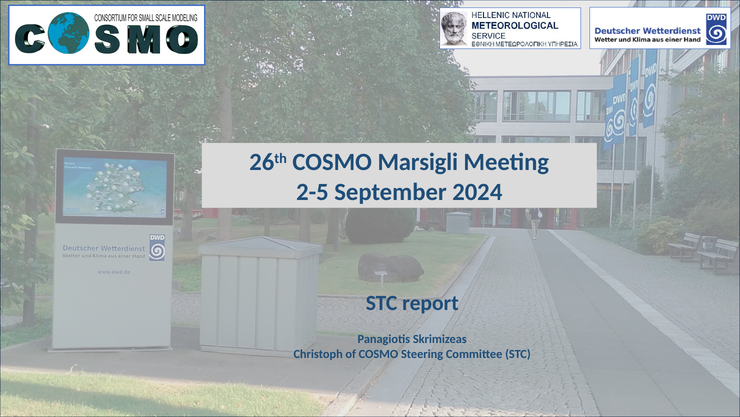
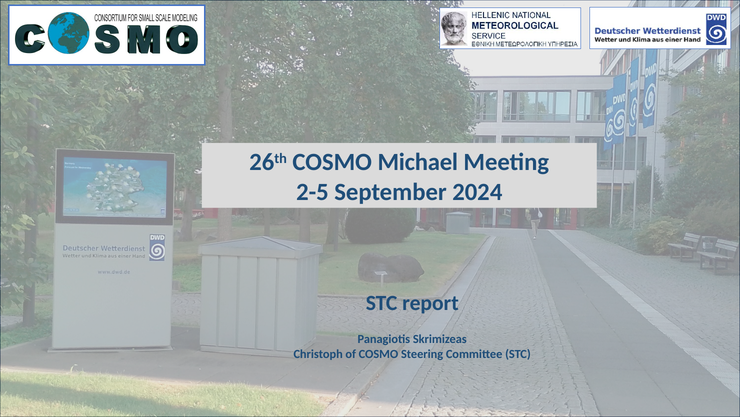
Marsigli: Marsigli -> Michael
